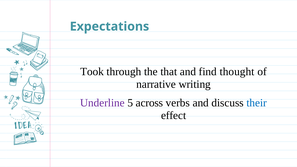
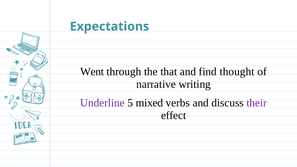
Took: Took -> Went
across: across -> mixed
their colour: blue -> purple
